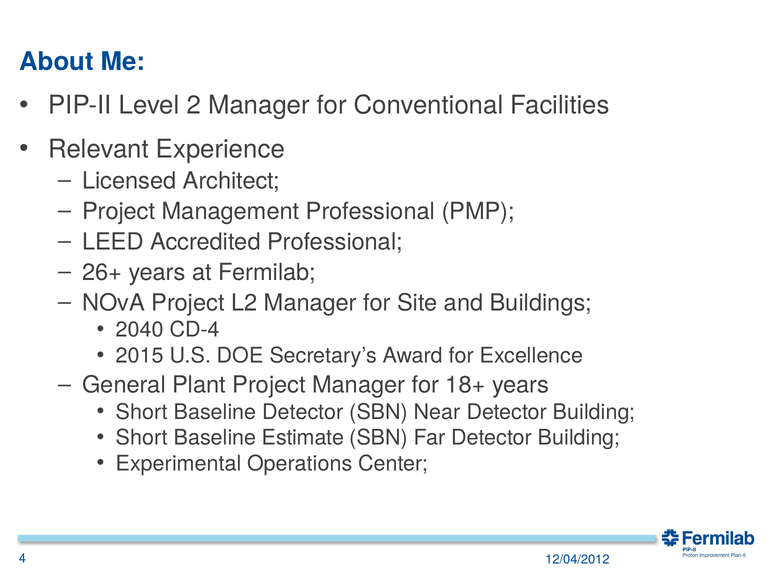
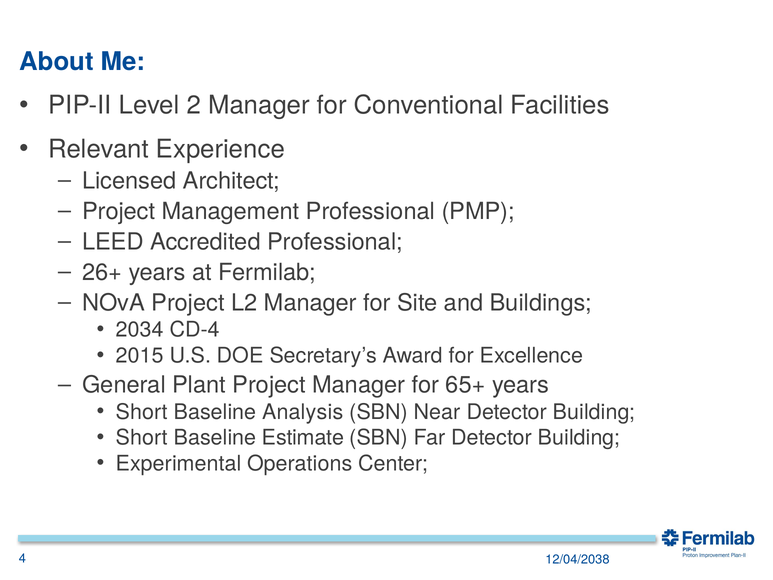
2040: 2040 -> 2034
18+: 18+ -> 65+
Baseline Detector: Detector -> Analysis
12/04/2012: 12/04/2012 -> 12/04/2038
